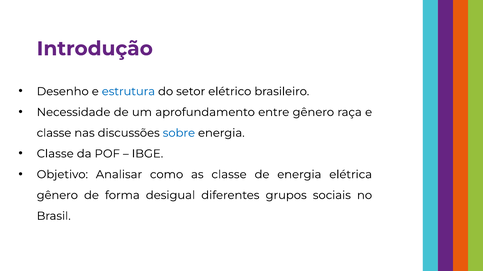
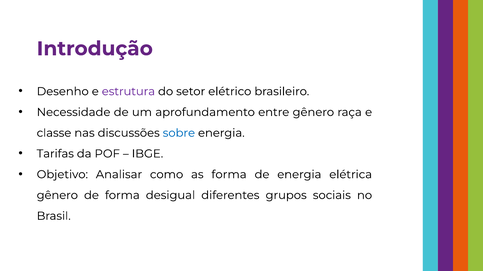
estrutura colour: blue -> purple
Classe at (55, 154): Classe -> Tarifas
as classe: classe -> forma
